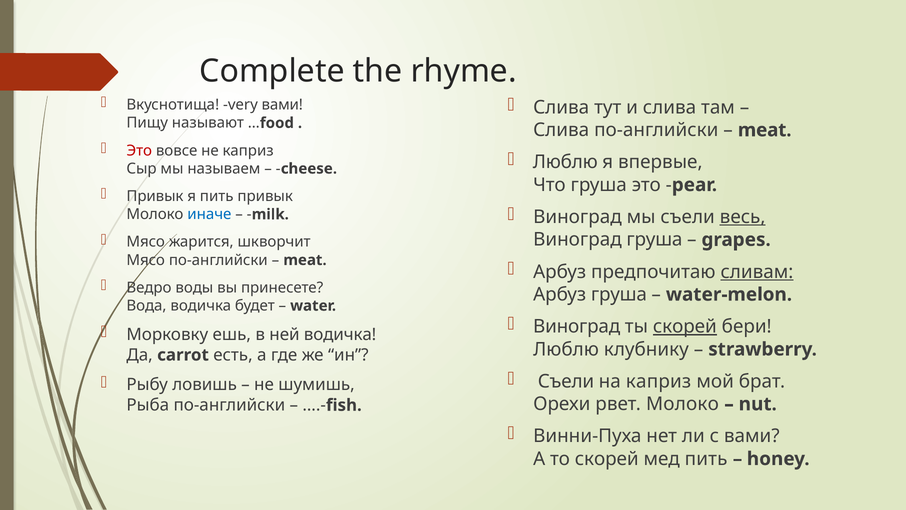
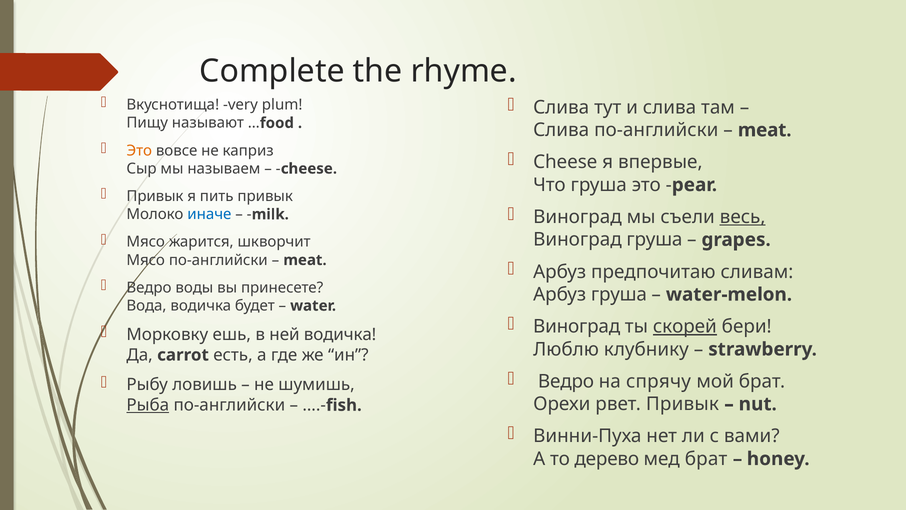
very вами: вами -> plum
Это at (139, 150) colour: red -> orange
Люблю at (565, 162): Люблю -> Cheese
сливам underline: present -> none
Съели at (566, 381): Съели -> Ведро
на каприз: каприз -> спрячу
рвет Молоко: Молоко -> Привык
Рыба underline: none -> present
то скорей: скорей -> дерево
мед пить: пить -> брат
